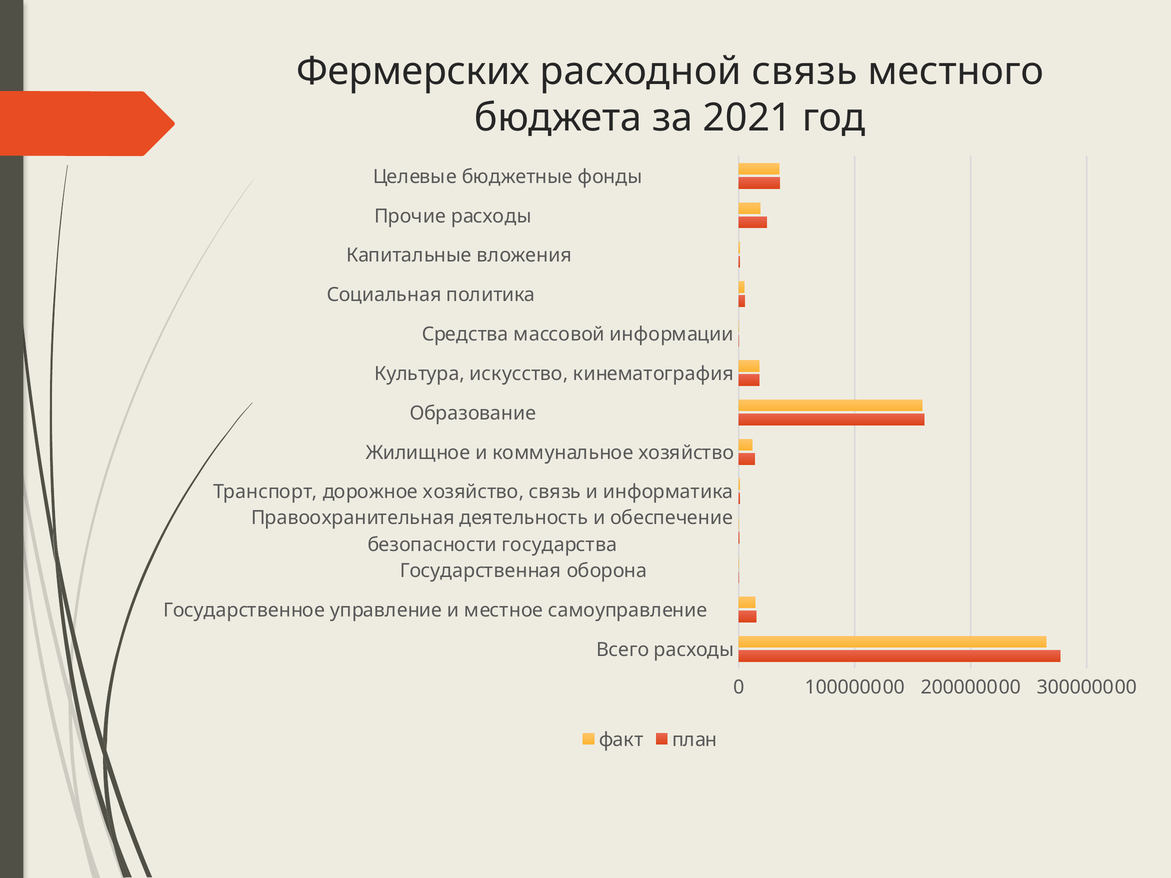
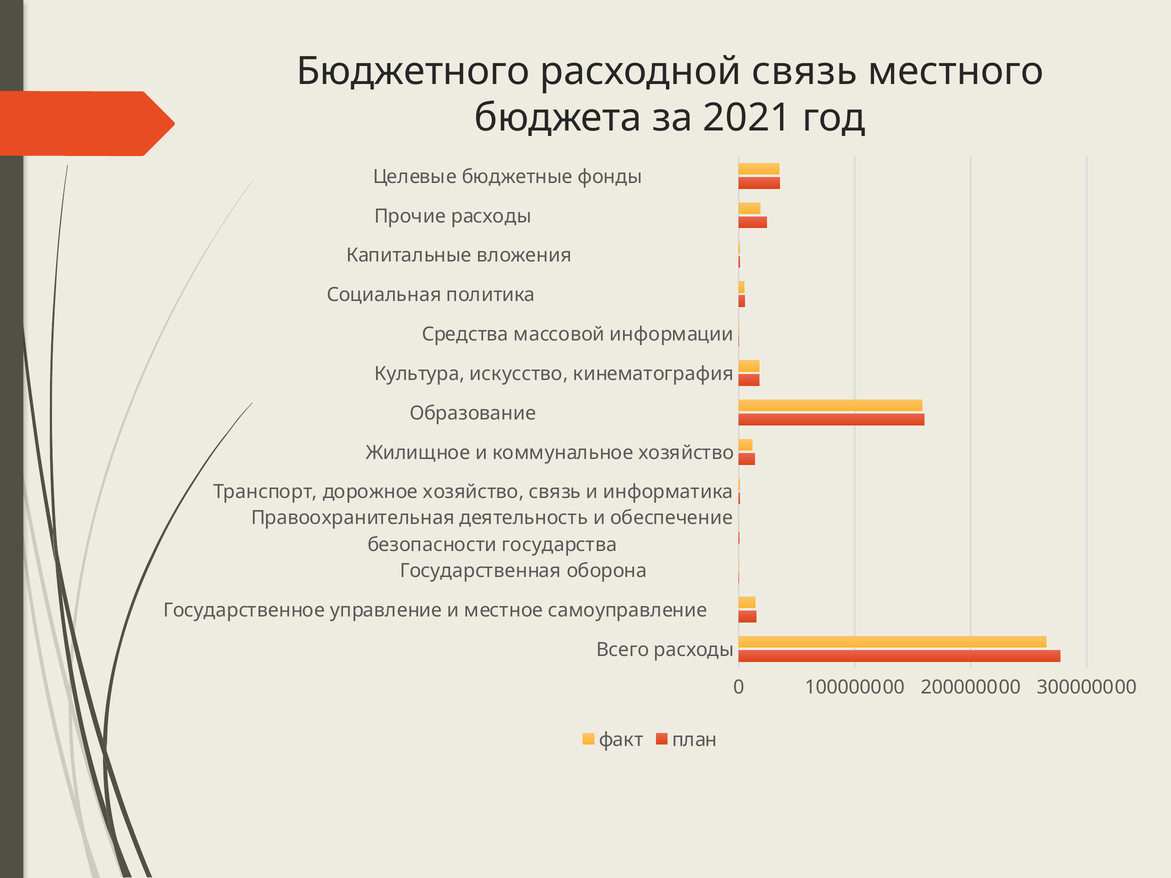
Фермерских: Фермерских -> Бюджетного
